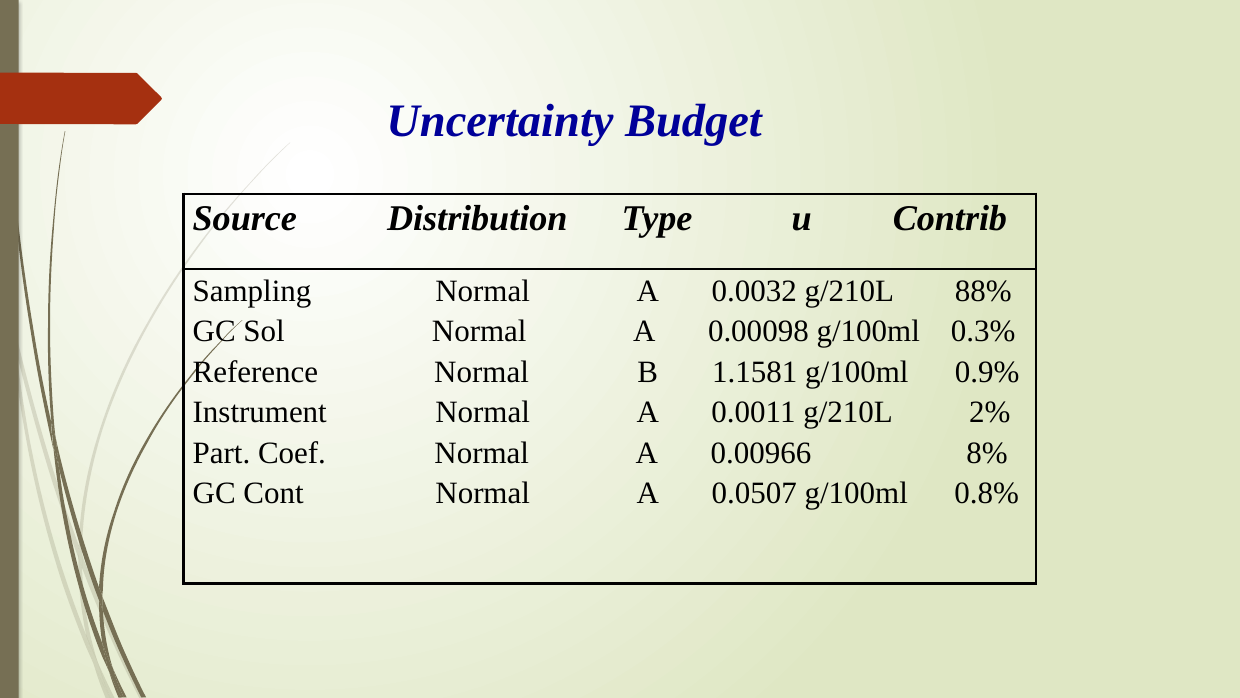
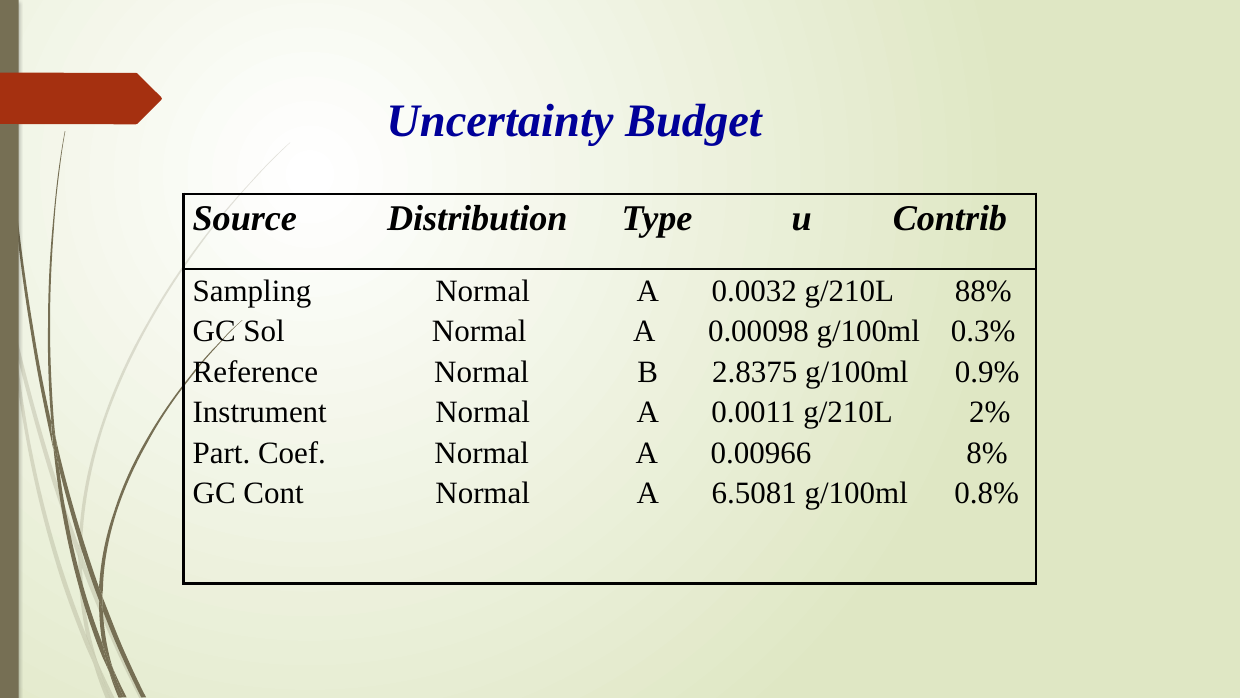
1.1581: 1.1581 -> 2.8375
0.0507: 0.0507 -> 6.5081
